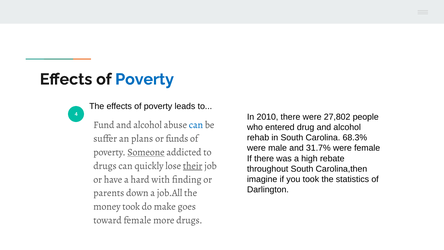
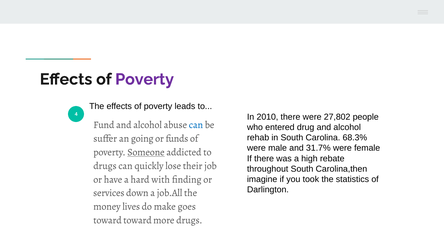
Poverty at (145, 79) colour: blue -> purple
plans: plans -> going
their underline: present -> none
parents: parents -> services
money took: took -> lives
toward female: female -> toward
